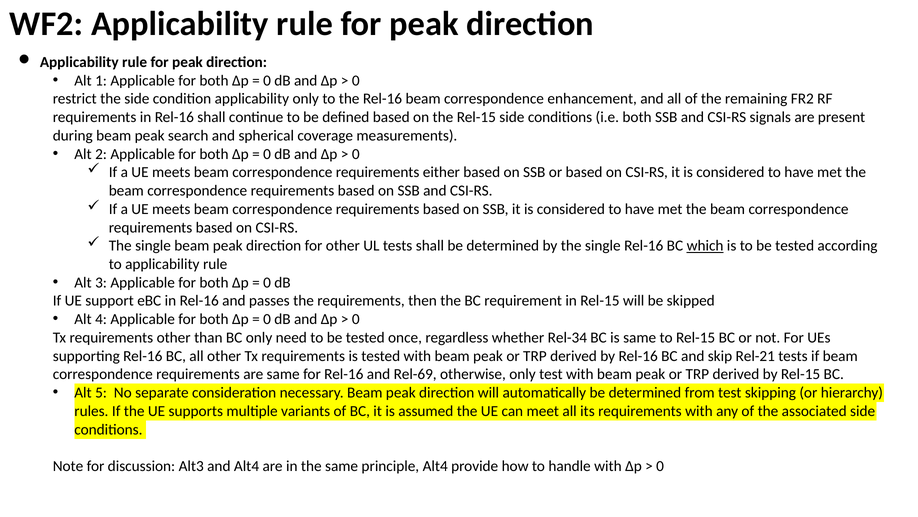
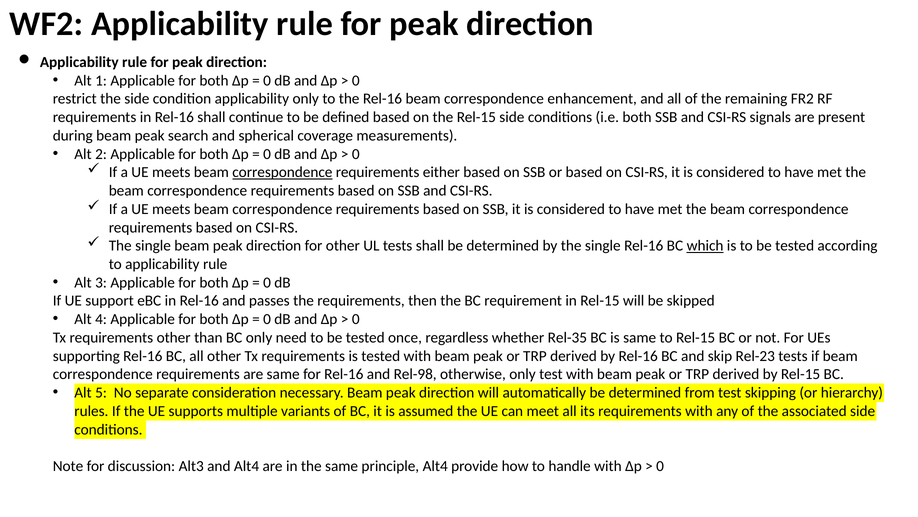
correspondence at (282, 172) underline: none -> present
Rel-34: Rel-34 -> Rel-35
Rel-21: Rel-21 -> Rel-23
Rel-69: Rel-69 -> Rel-98
